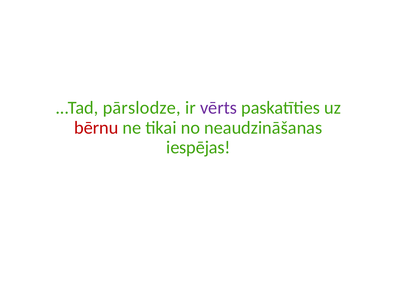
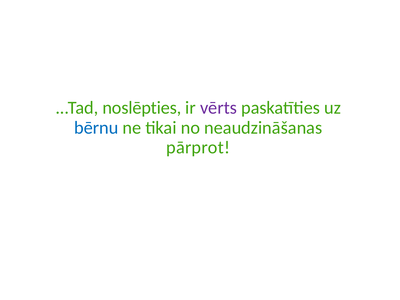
pārslodze: pārslodze -> noslēpties
bērnu colour: red -> blue
iespējas: iespējas -> pārprot
